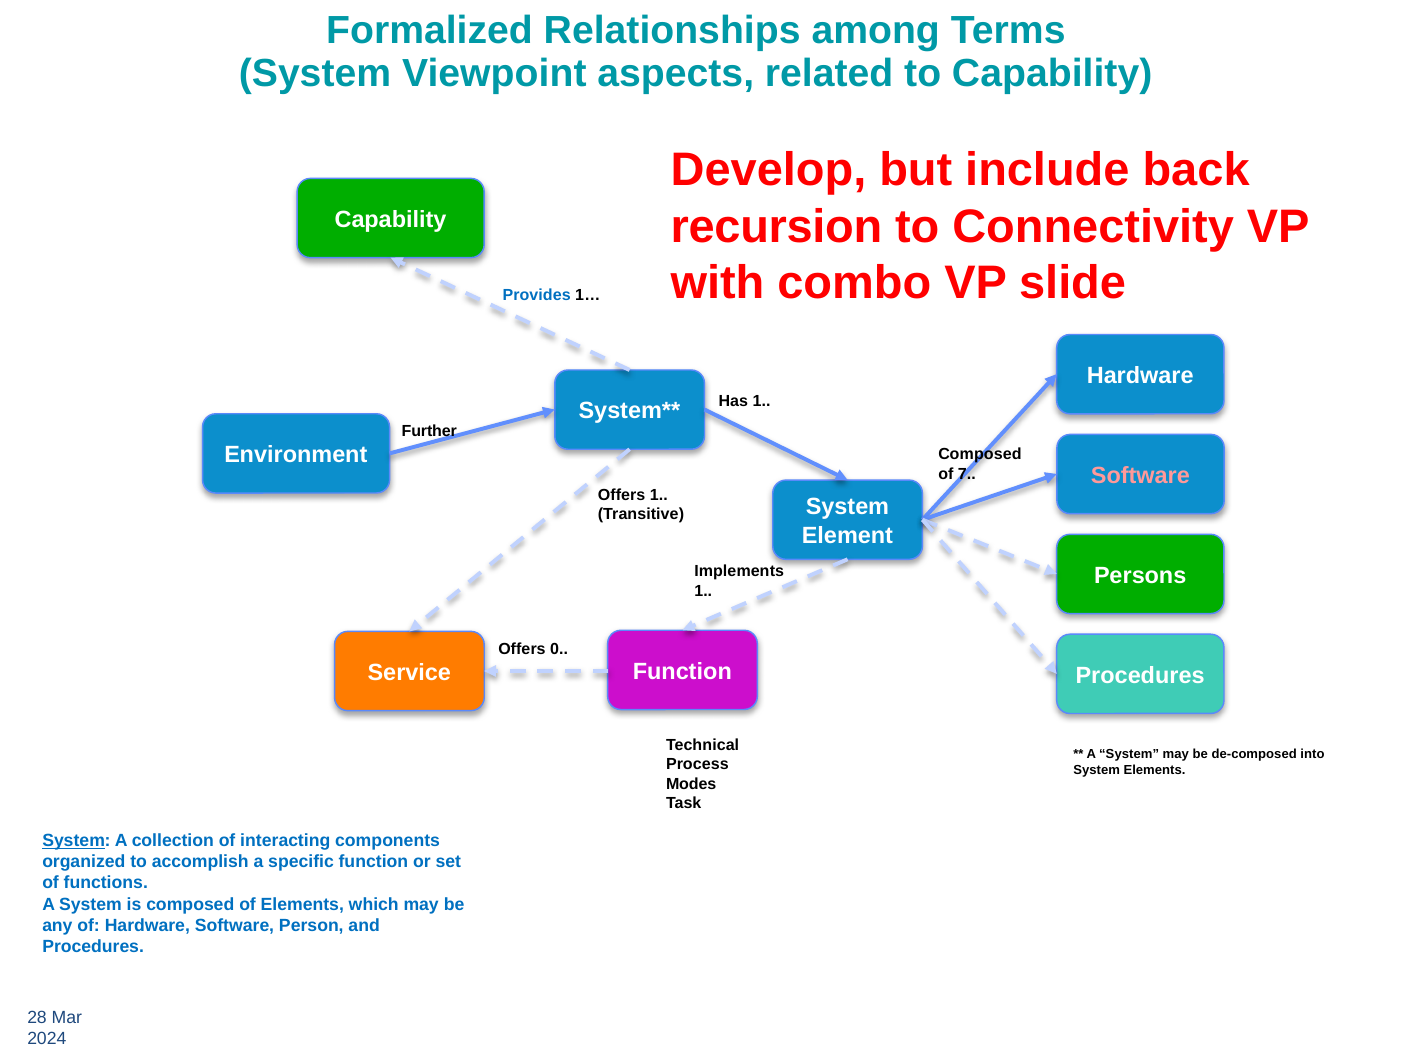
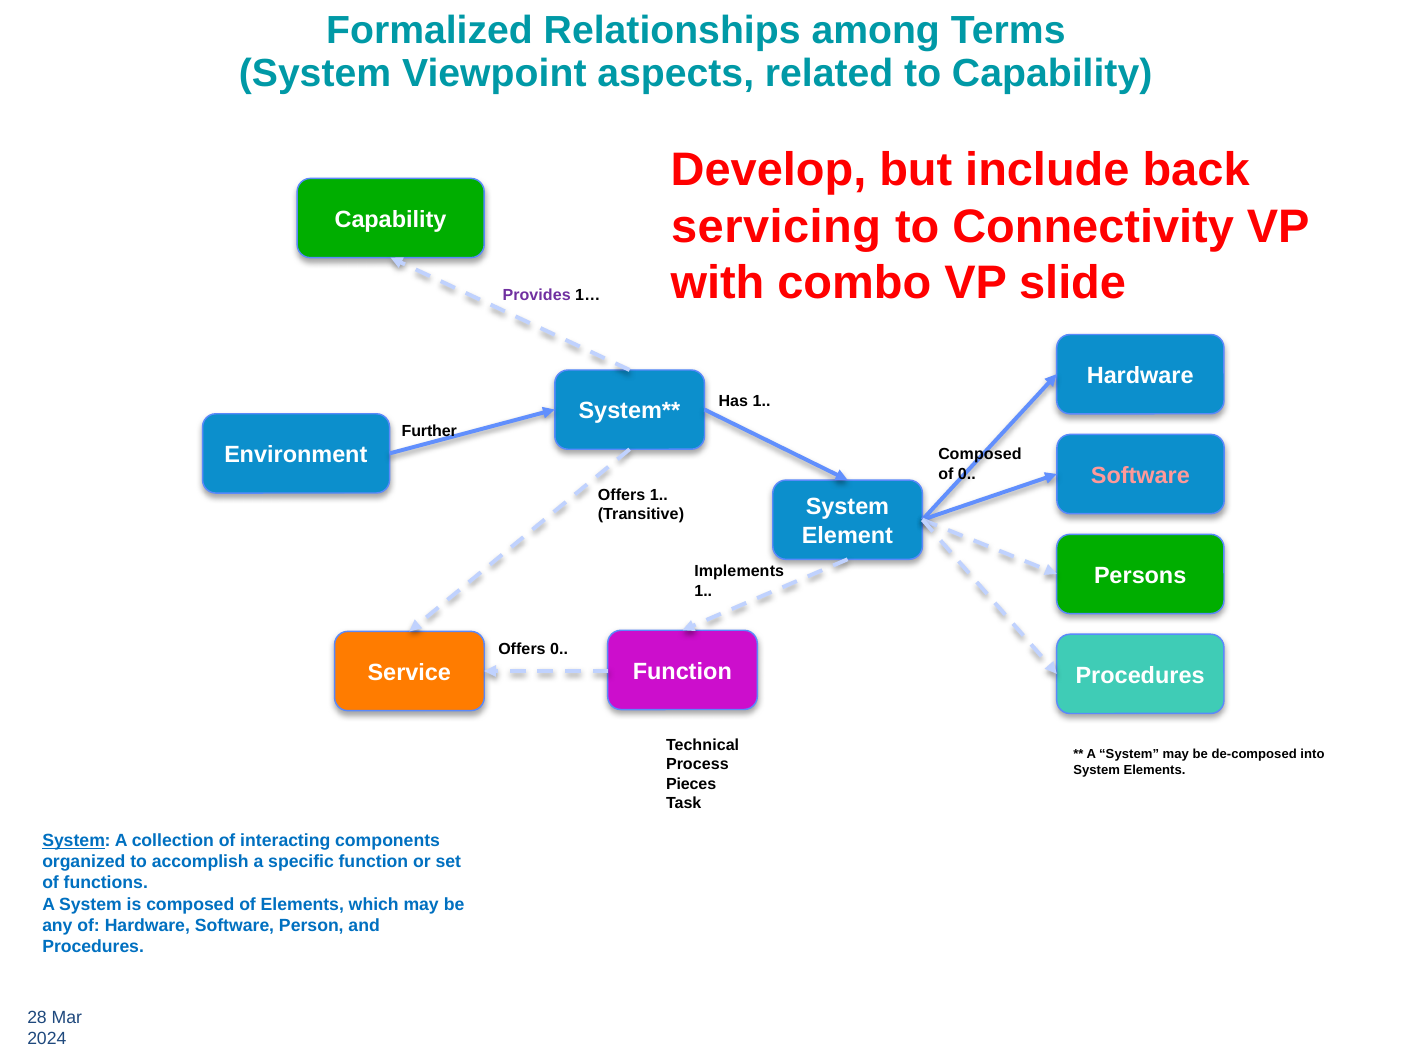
recursion: recursion -> servicing
Provides colour: blue -> purple
of 7: 7 -> 0
Modes: Modes -> Pieces
